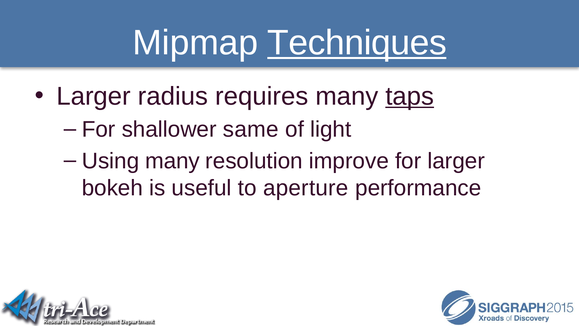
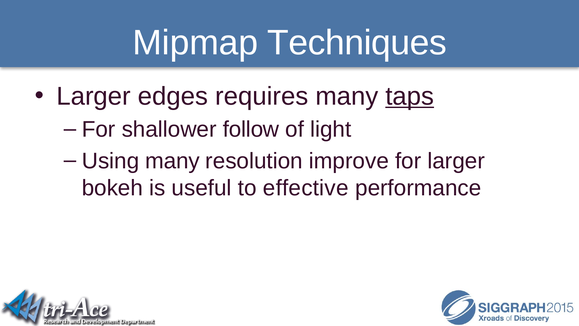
Techniques underline: present -> none
radius: radius -> edges
same: same -> follow
aperture: aperture -> effective
